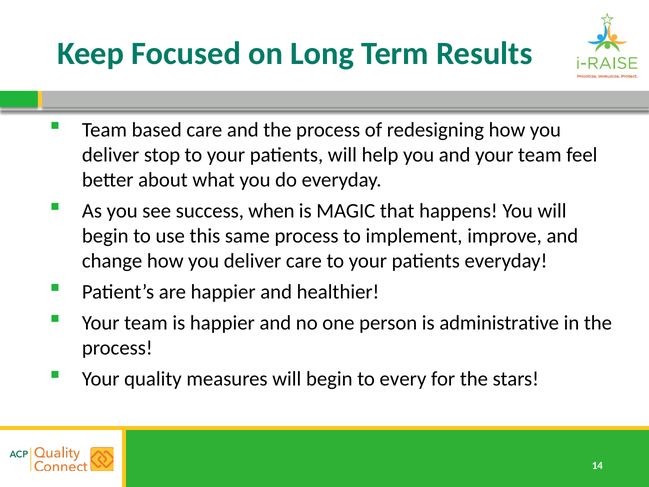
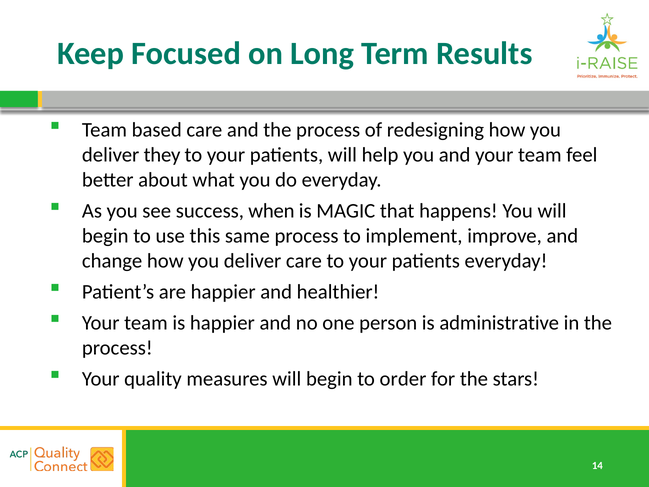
stop: stop -> they
every: every -> order
